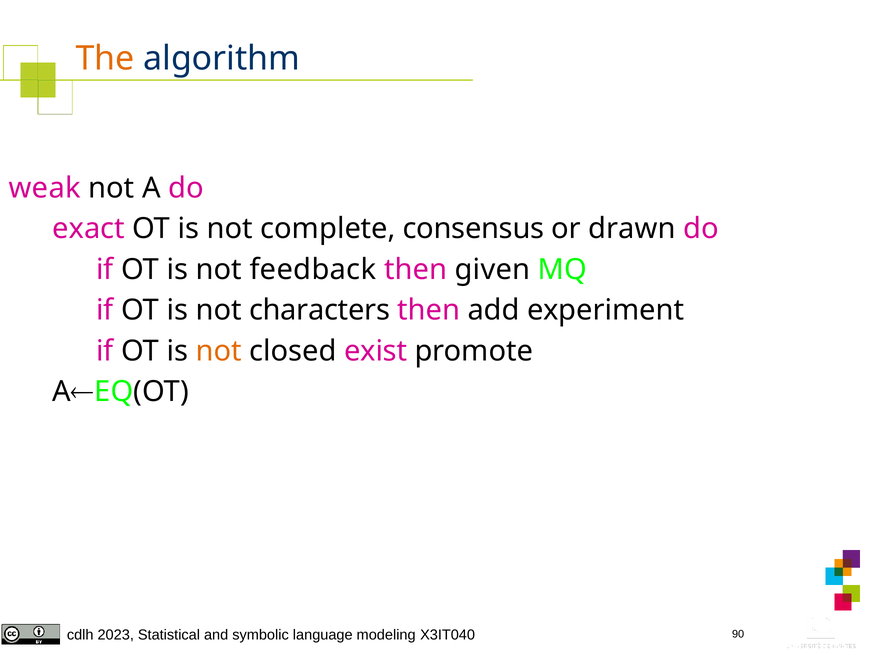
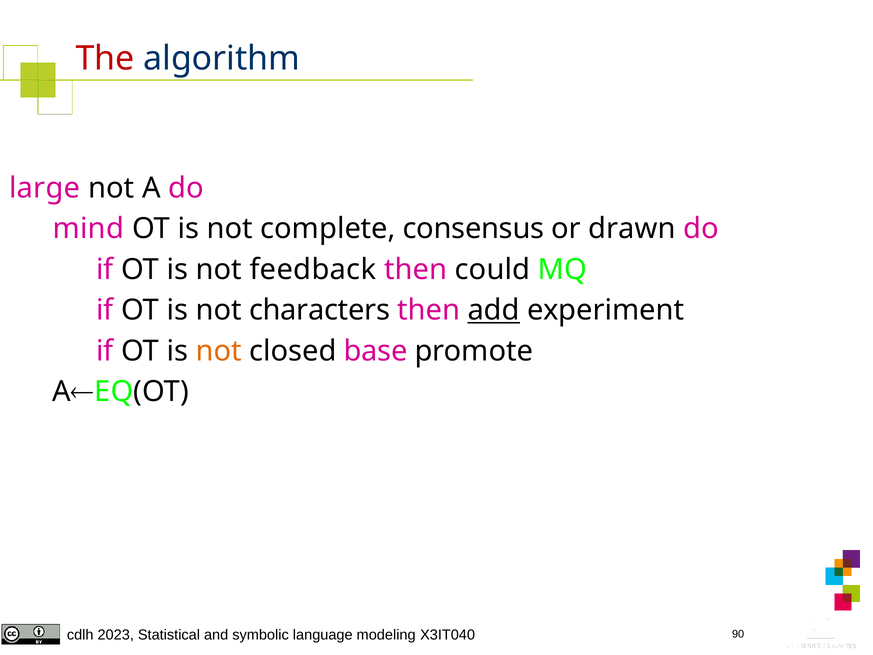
The colour: orange -> red
weak: weak -> large
exact: exact -> mind
given: given -> could
add underline: none -> present
exist: exist -> base
